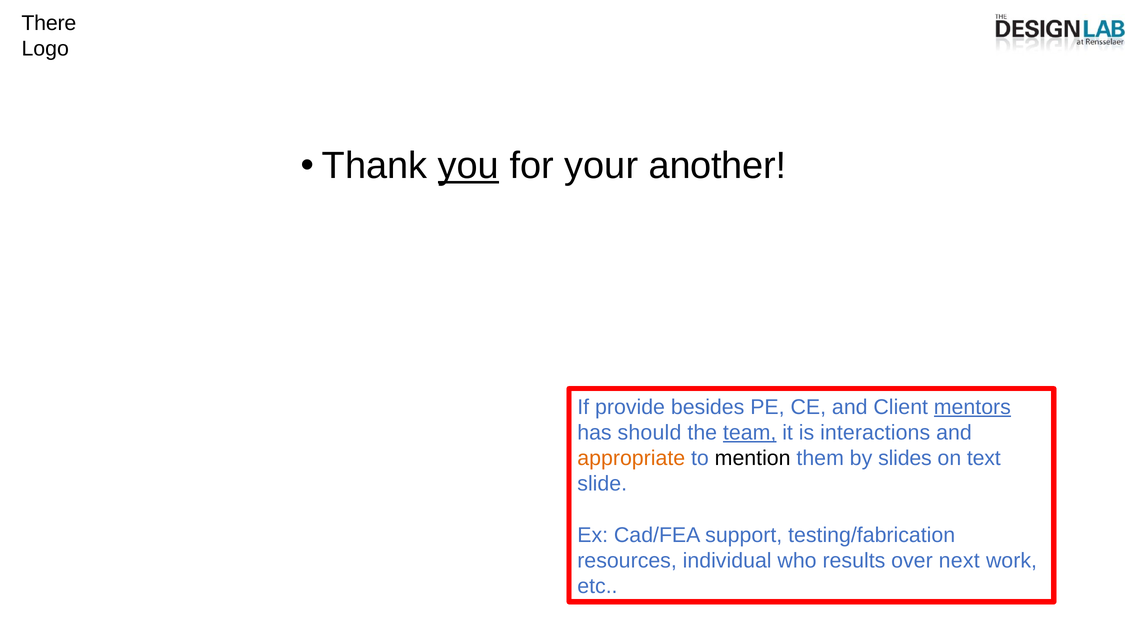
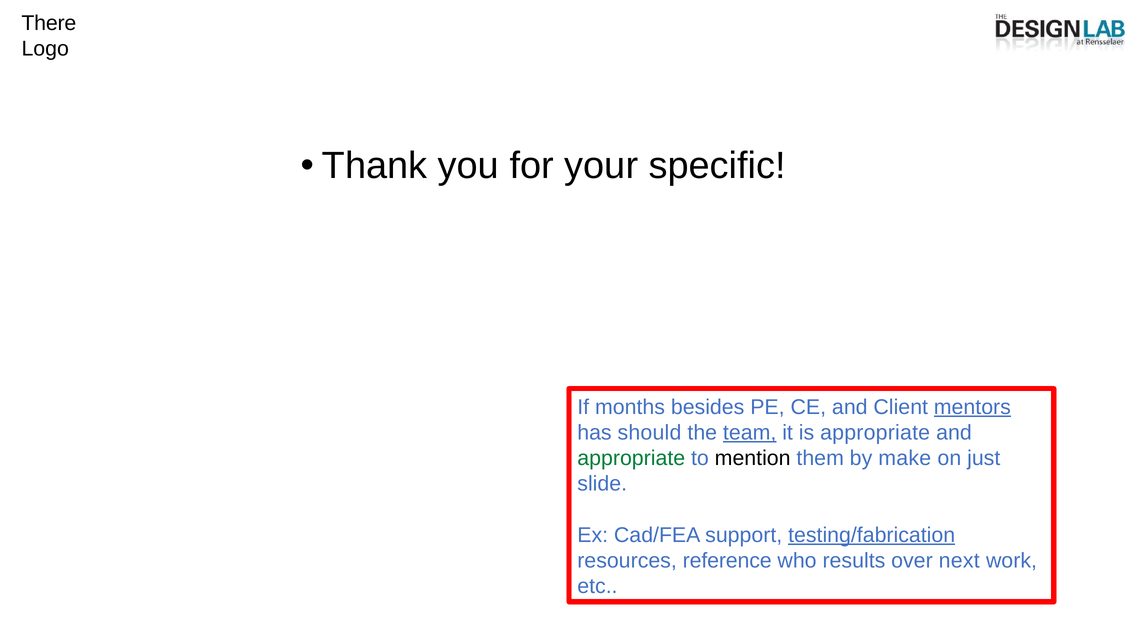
you underline: present -> none
another: another -> specific
provide: provide -> months
is interactions: interactions -> appropriate
appropriate at (631, 458) colour: orange -> green
slides: slides -> make
text: text -> just
testing/fabrication underline: none -> present
individual: individual -> reference
